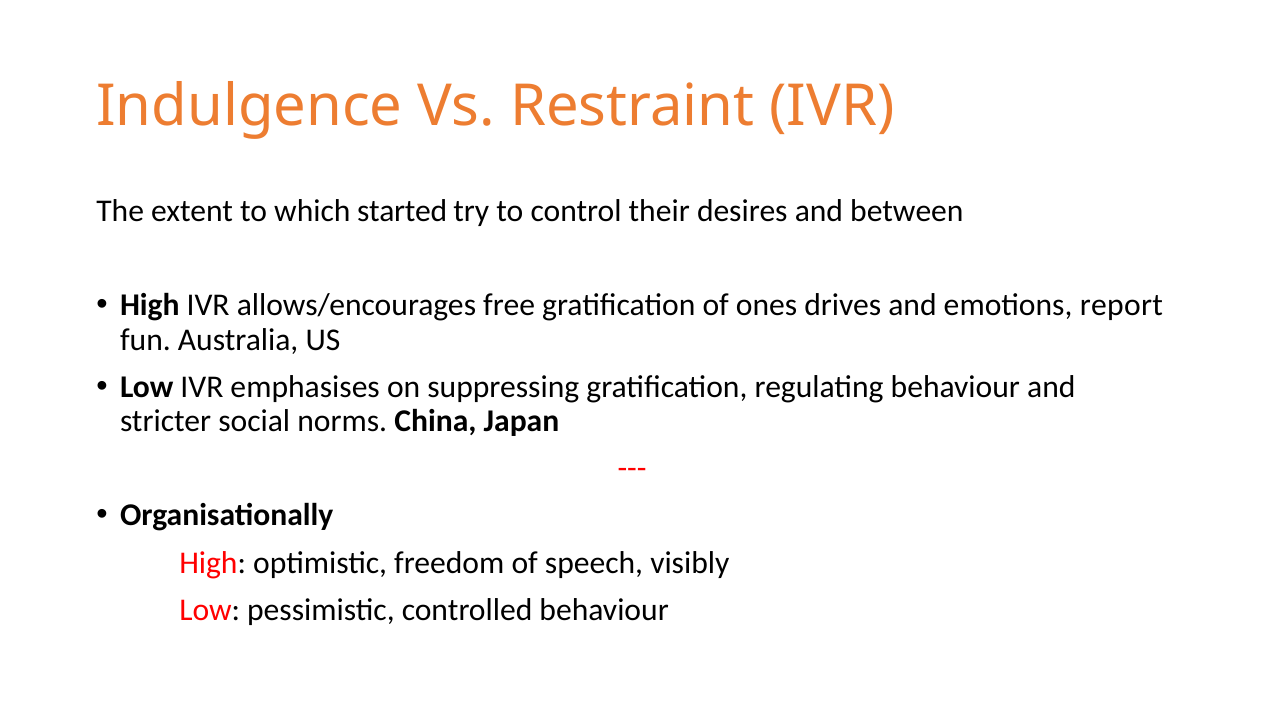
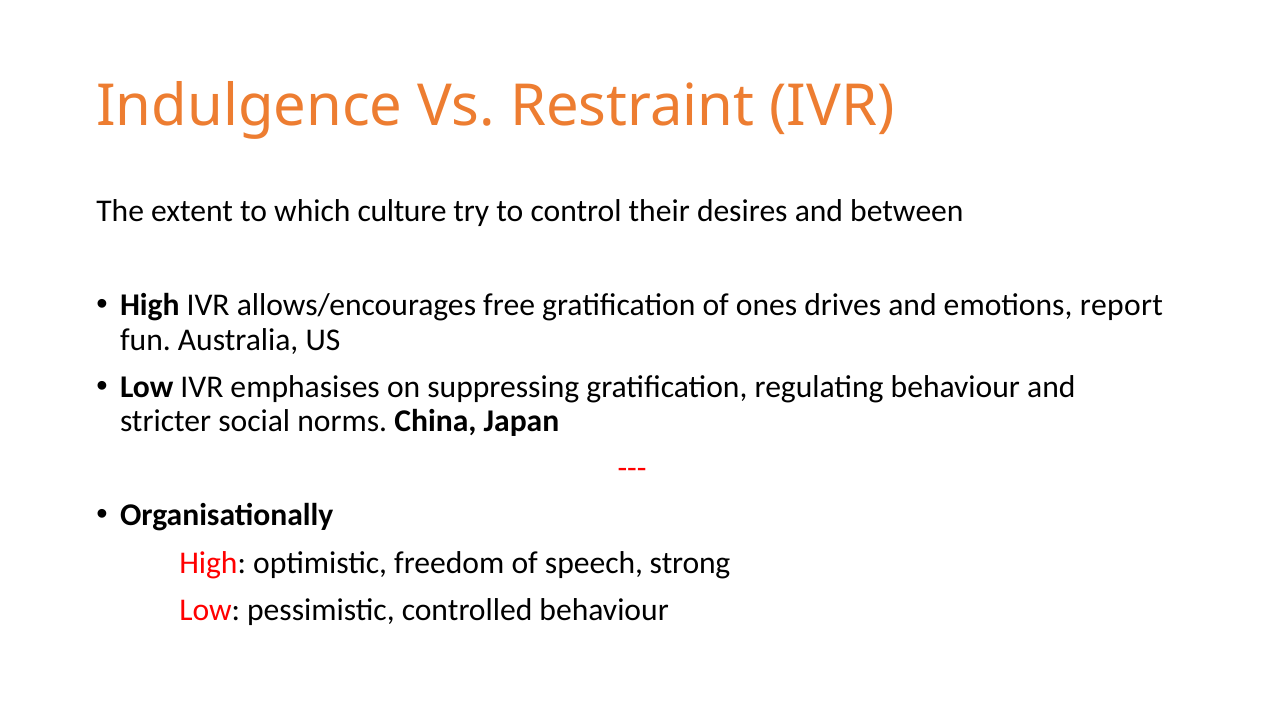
started: started -> culture
visibly: visibly -> strong
